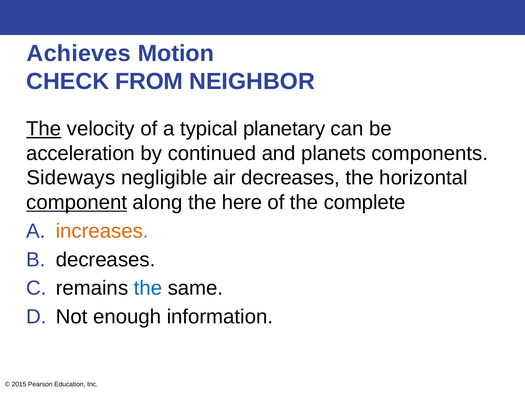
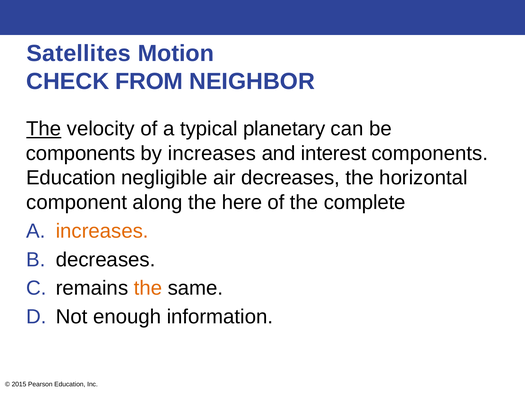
Achieves: Achieves -> Satellites
acceleration at (81, 153): acceleration -> components
by continued: continued -> increases
planets: planets -> interest
Sideways at (71, 178): Sideways -> Education
component underline: present -> none
the at (148, 288) colour: blue -> orange
